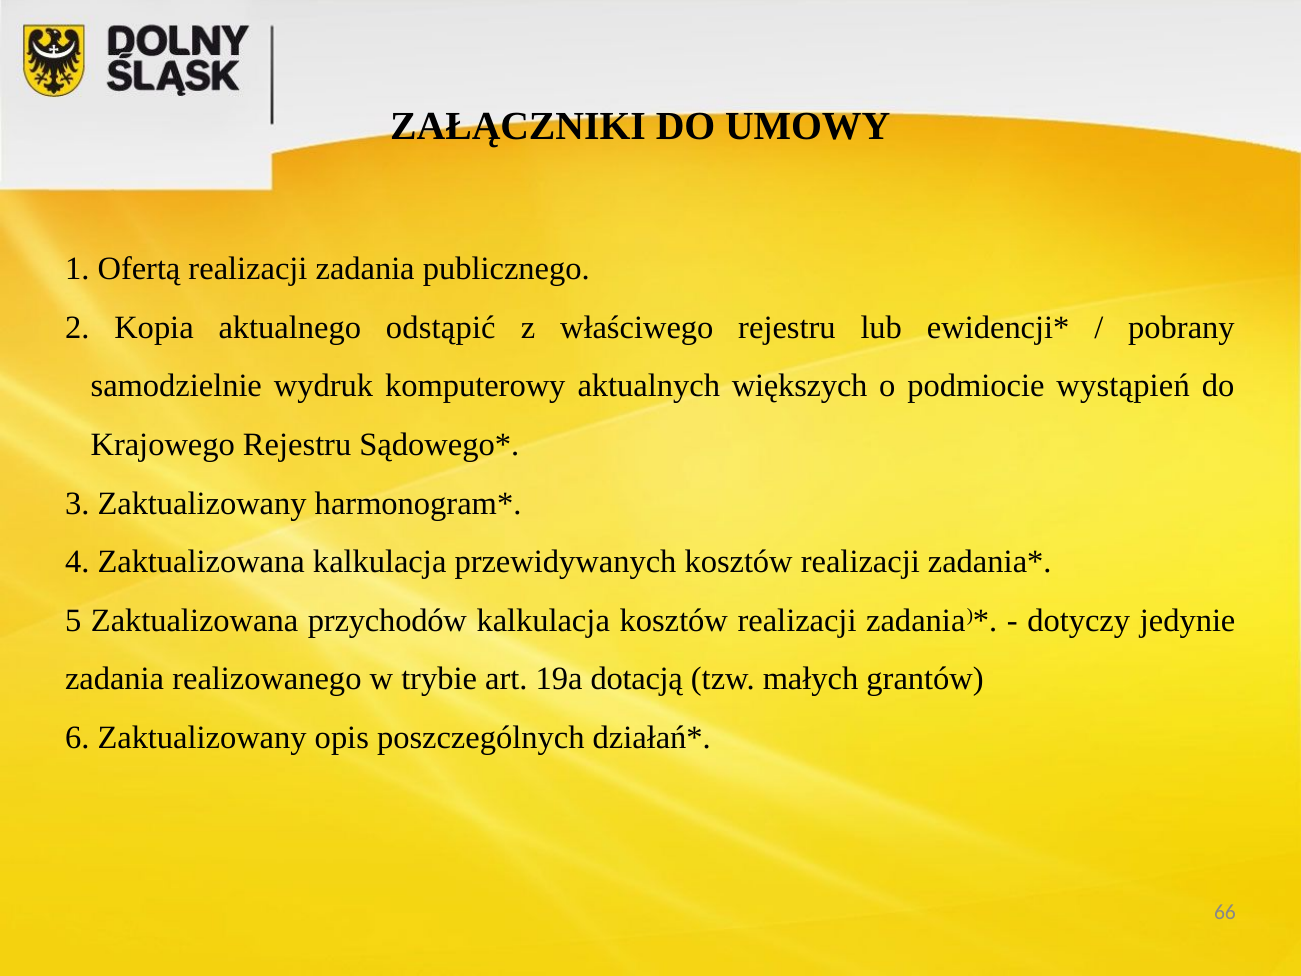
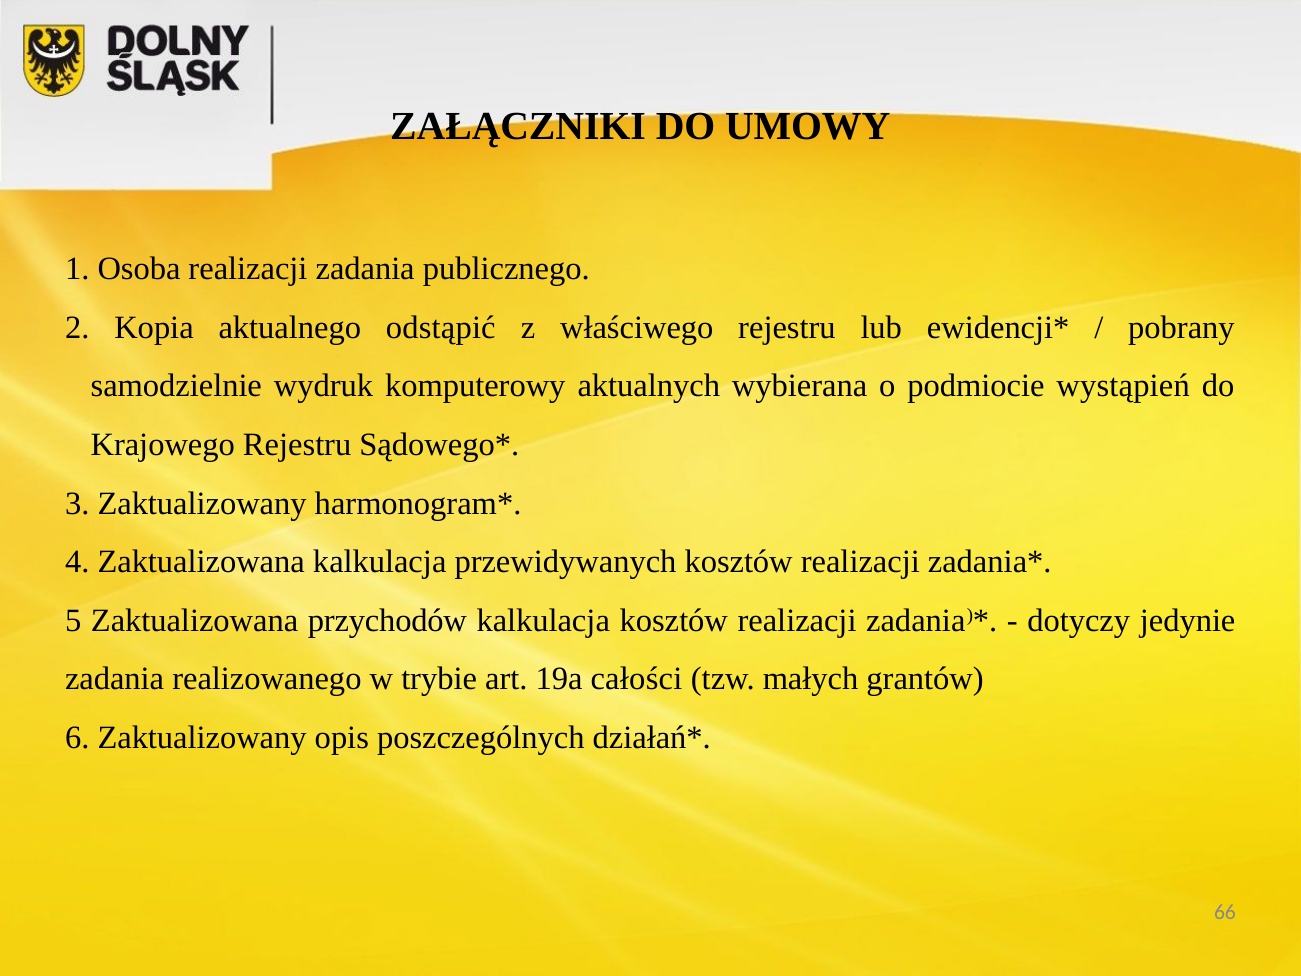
Ofertą: Ofertą -> Osoba
większych: większych -> wybierana
dotacją: dotacją -> całości
